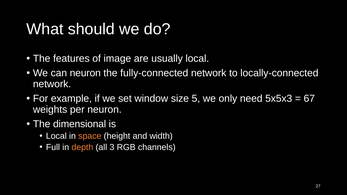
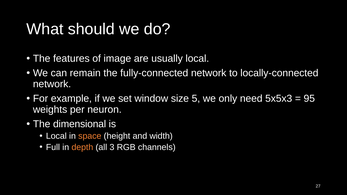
can neuron: neuron -> remain
67: 67 -> 95
